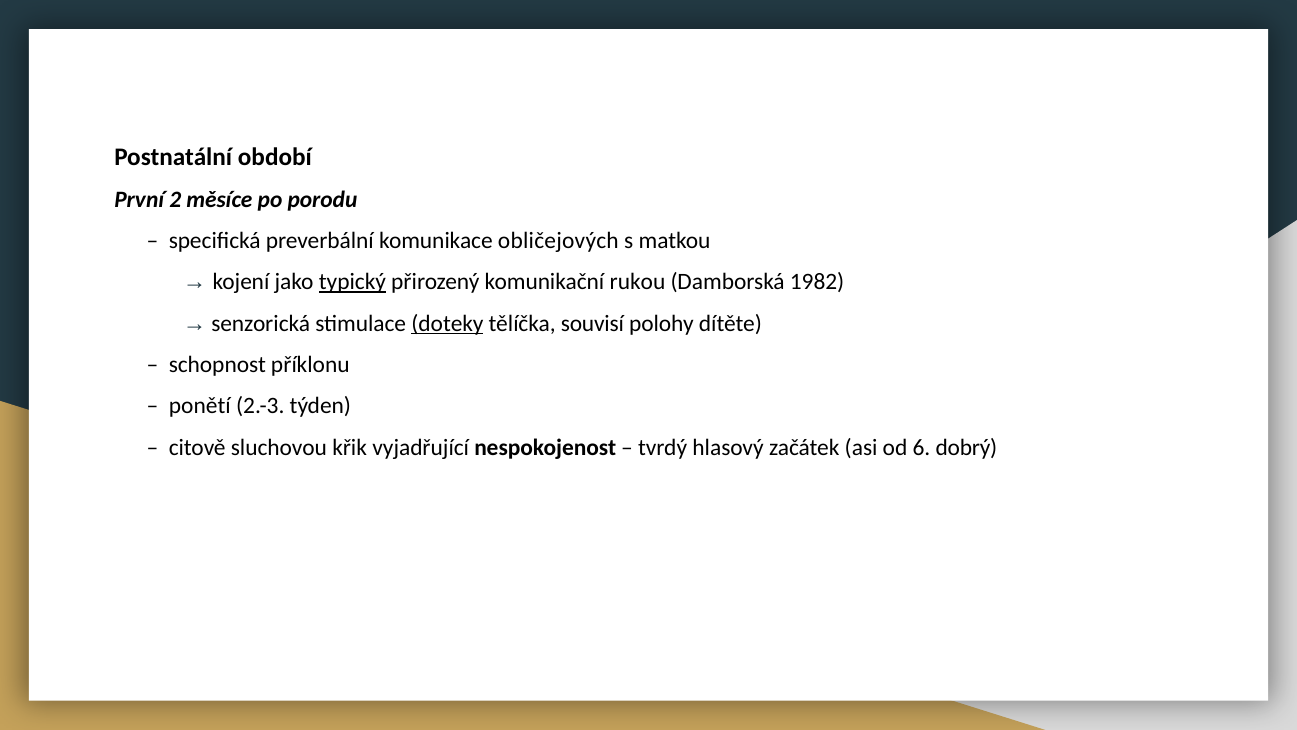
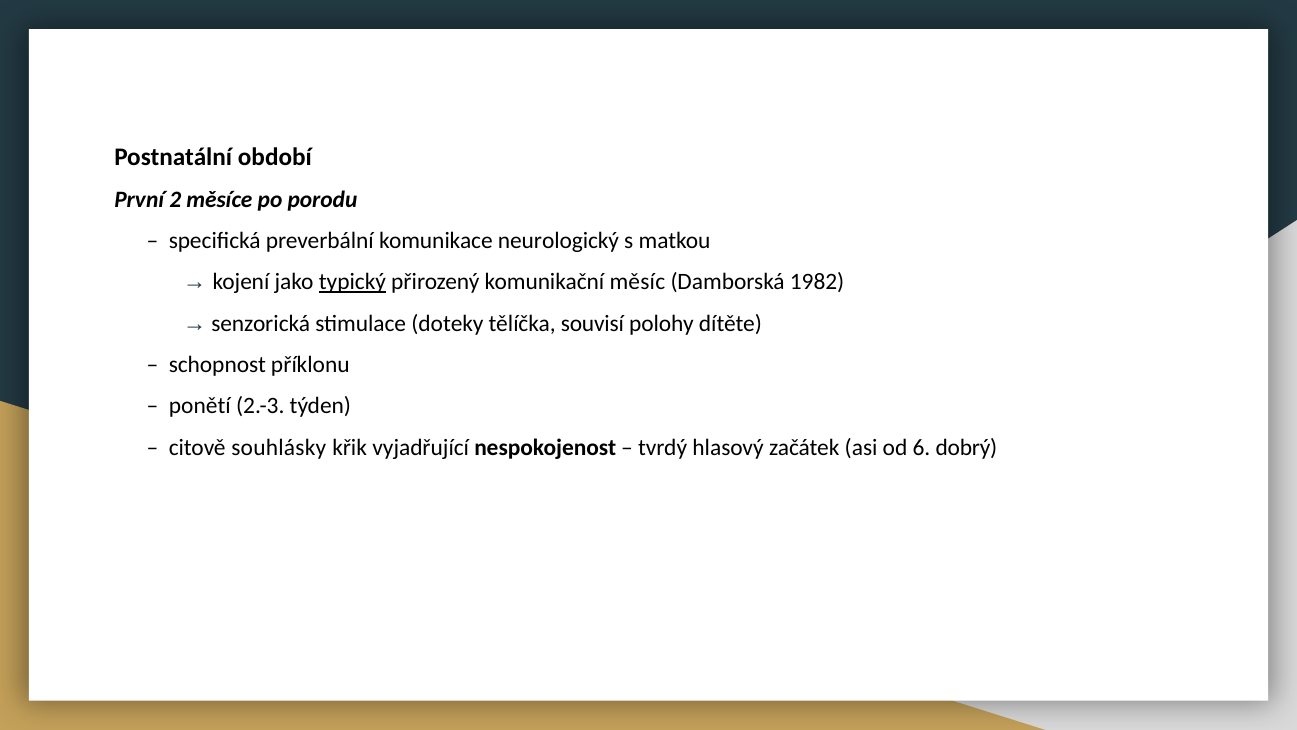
obličejových: obličejových -> neurologický
rukou: rukou -> měsíc
doteky underline: present -> none
sluchovou: sluchovou -> souhlásky
